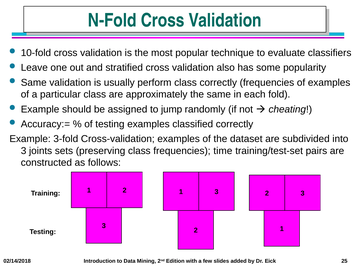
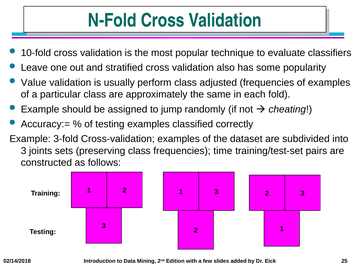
Same at (34, 83): Same -> Value
class correctly: correctly -> adjusted
